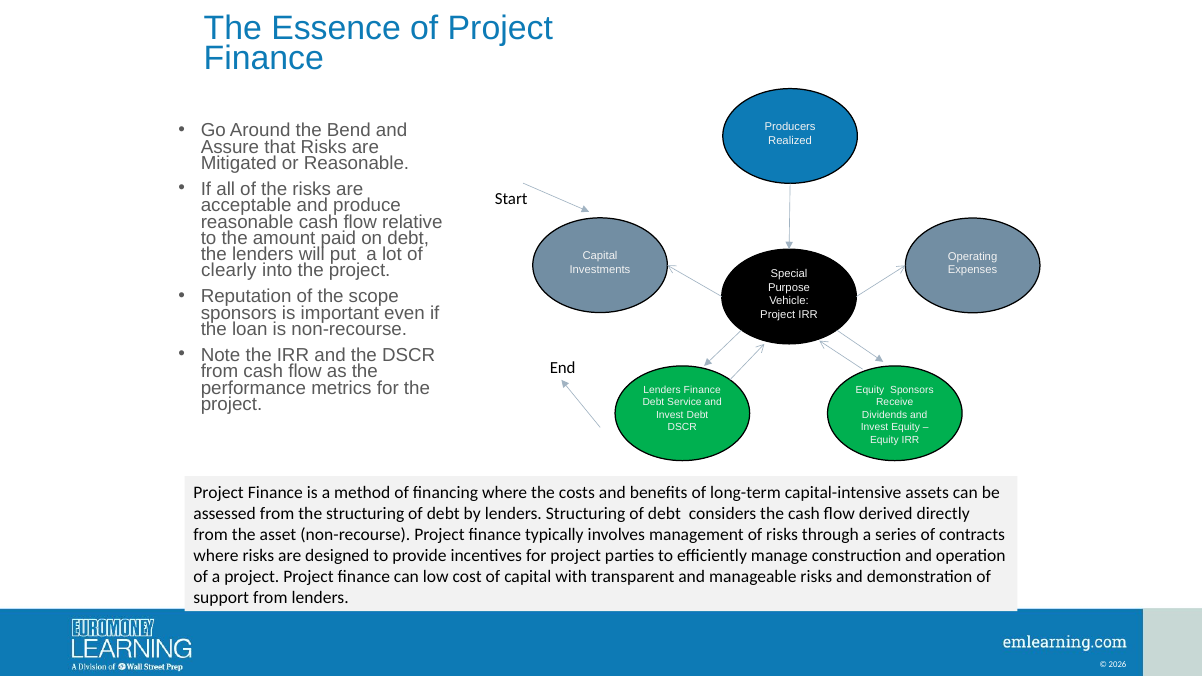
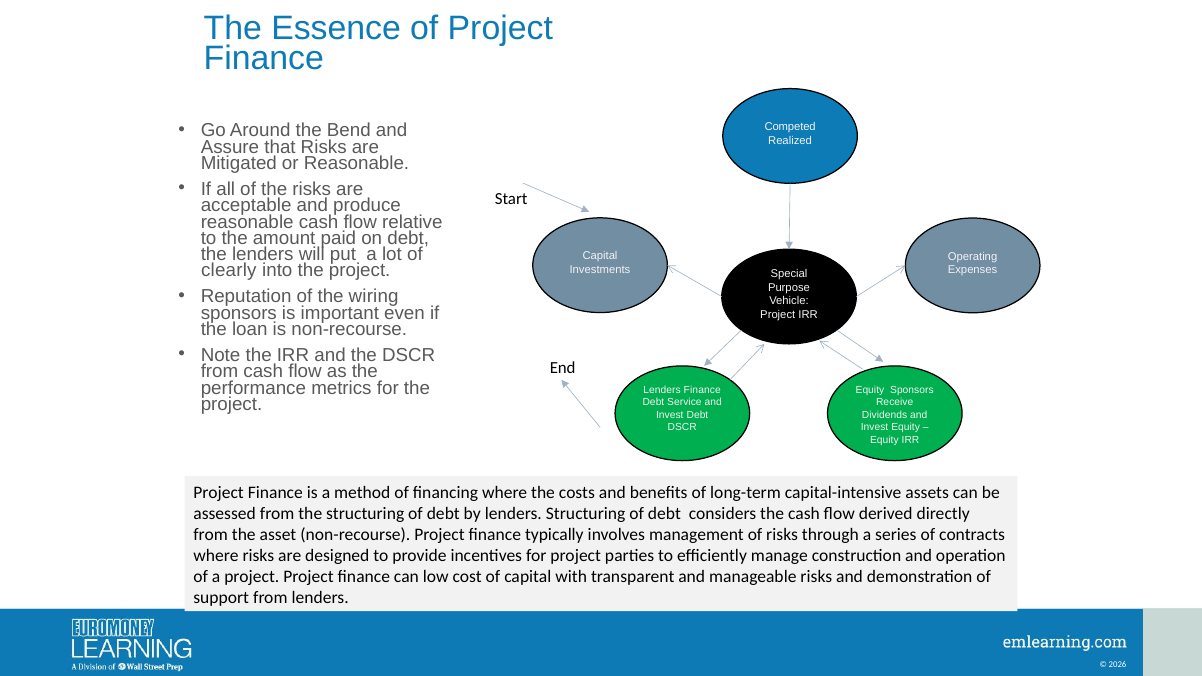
Producers: Producers -> Competed
scope: scope -> wiring
